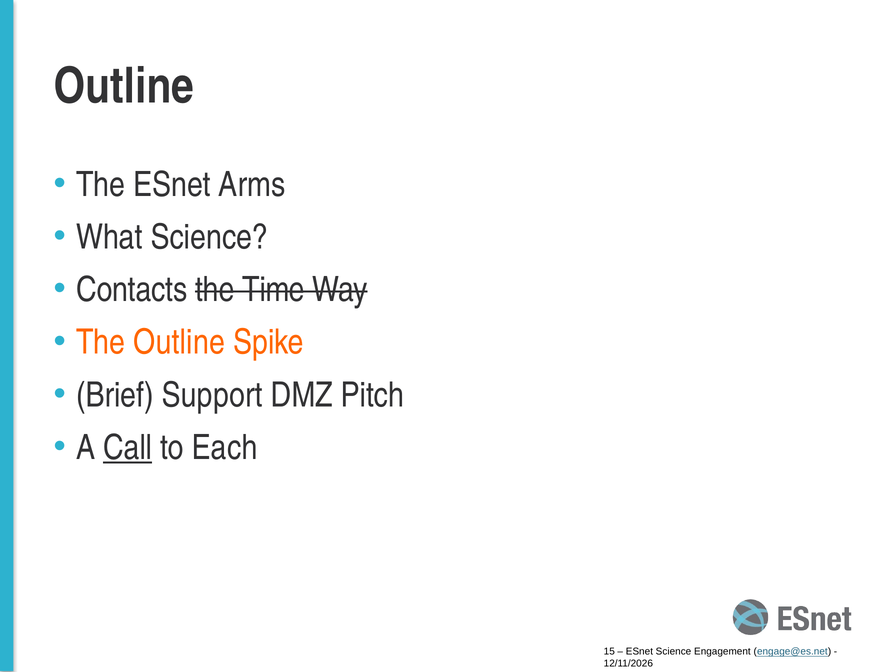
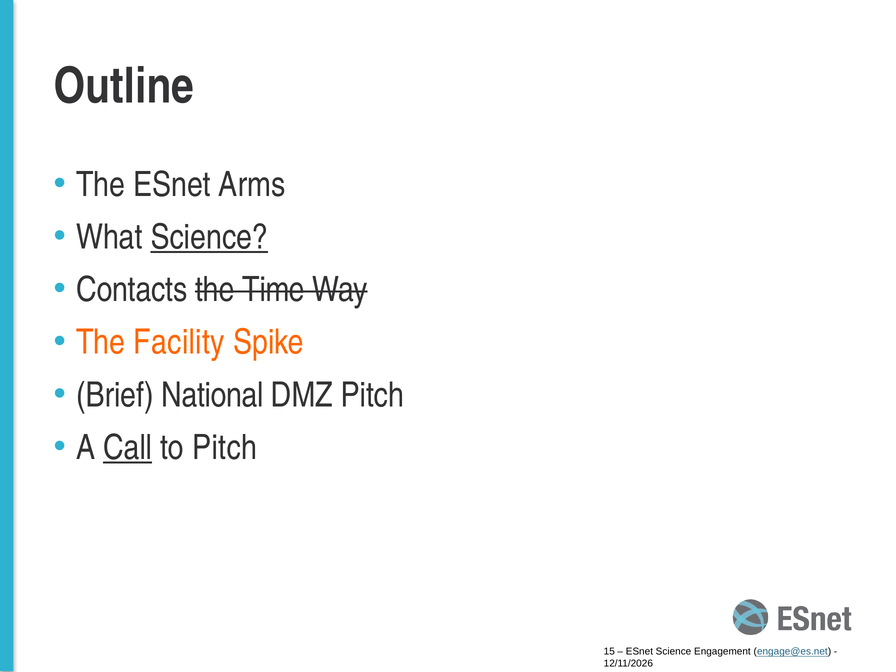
Science at (209, 237) underline: none -> present
The Outline: Outline -> Facility
Support: Support -> National
to Each: Each -> Pitch
